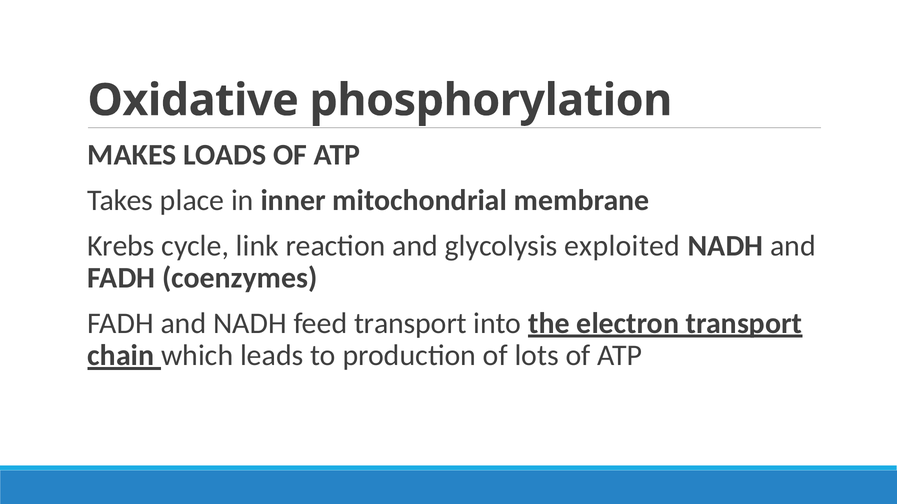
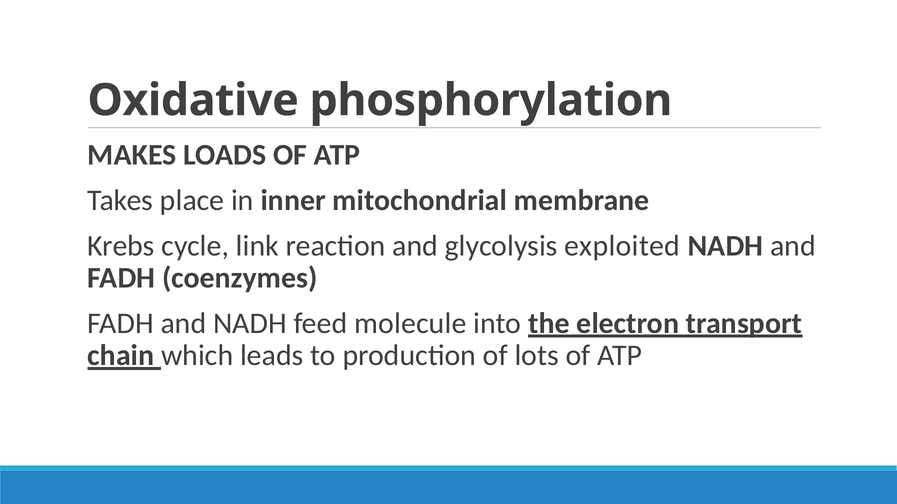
feed transport: transport -> molecule
